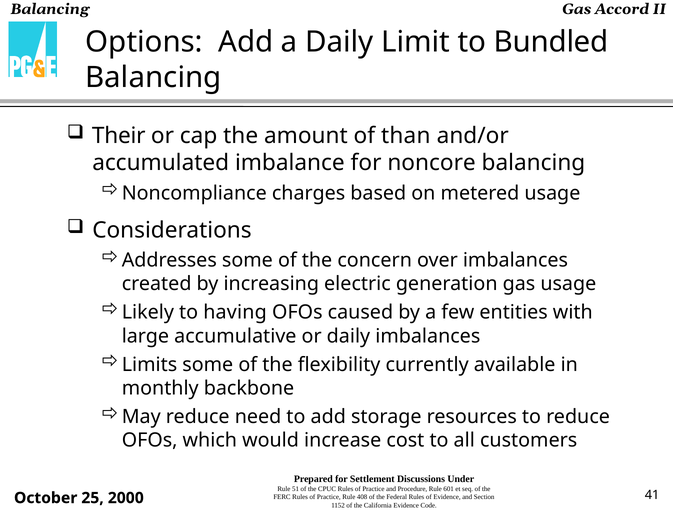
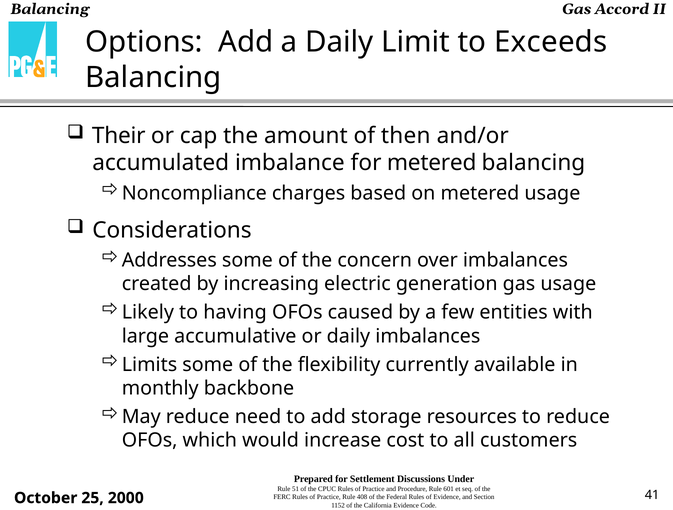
Bundled: Bundled -> Exceeds
than: than -> then
for noncore: noncore -> metered
